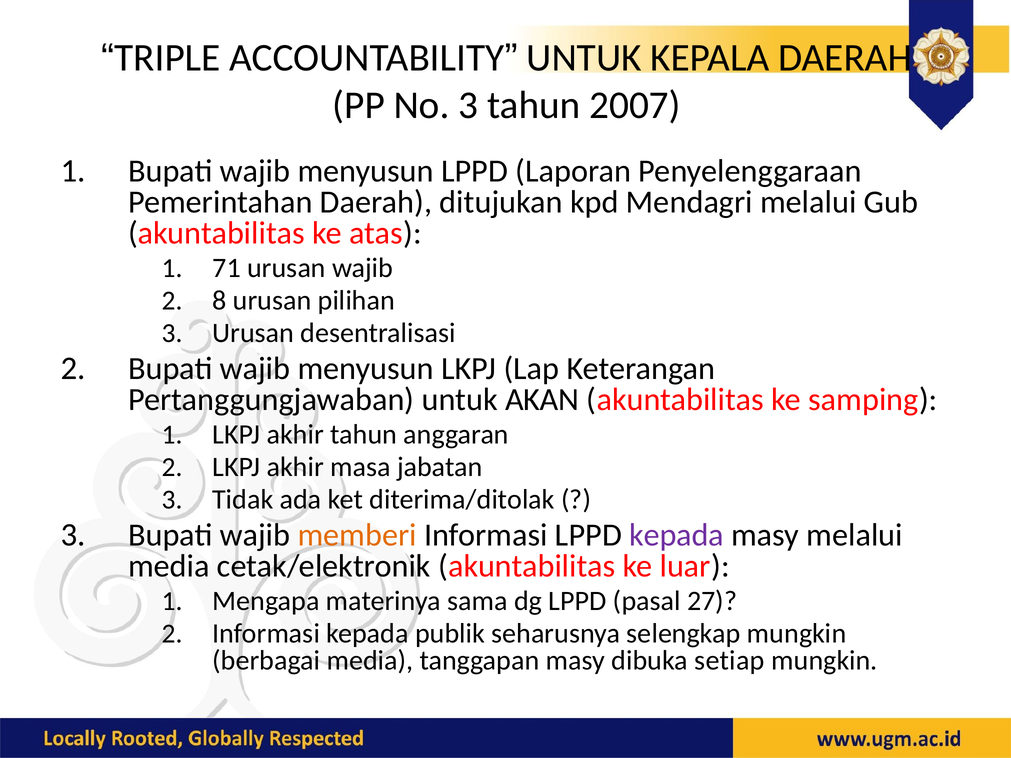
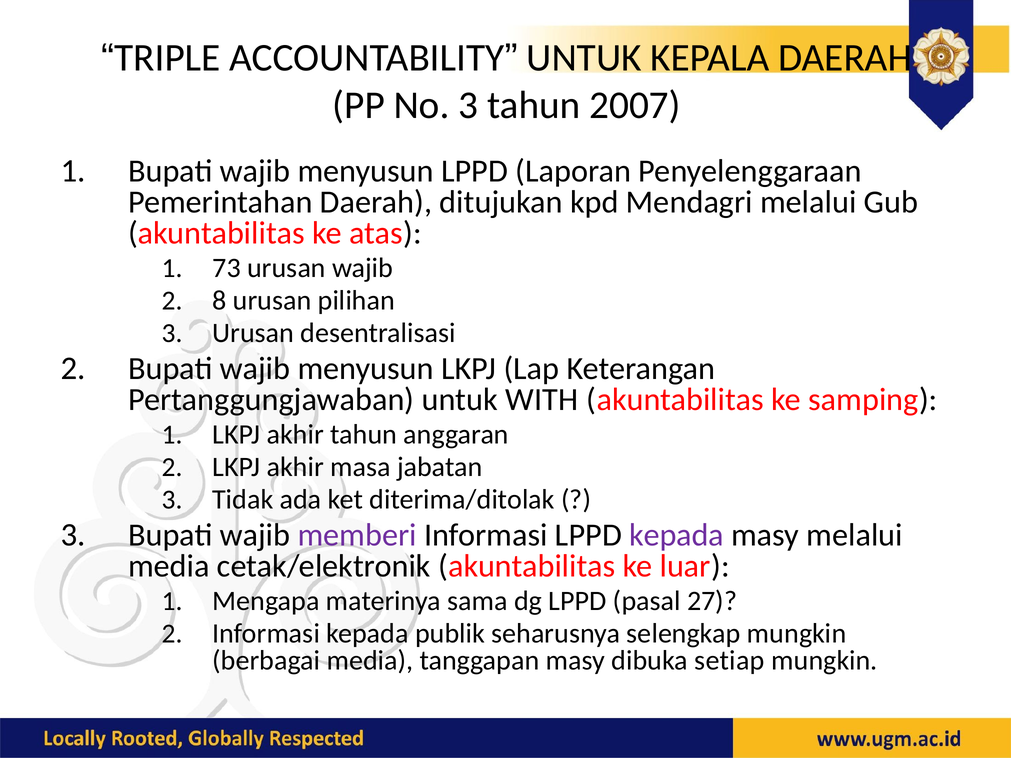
71: 71 -> 73
AKAN: AKAN -> WITH
memberi colour: orange -> purple
